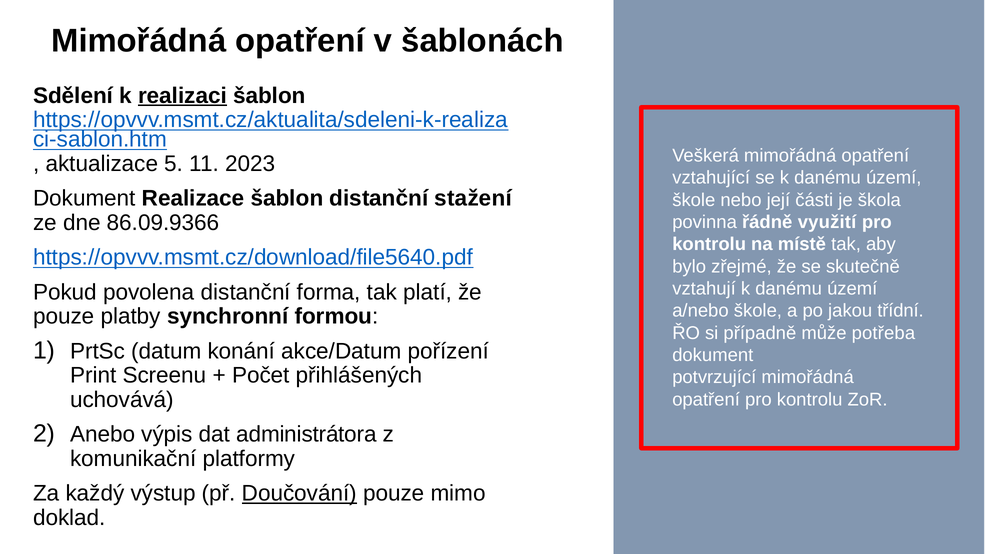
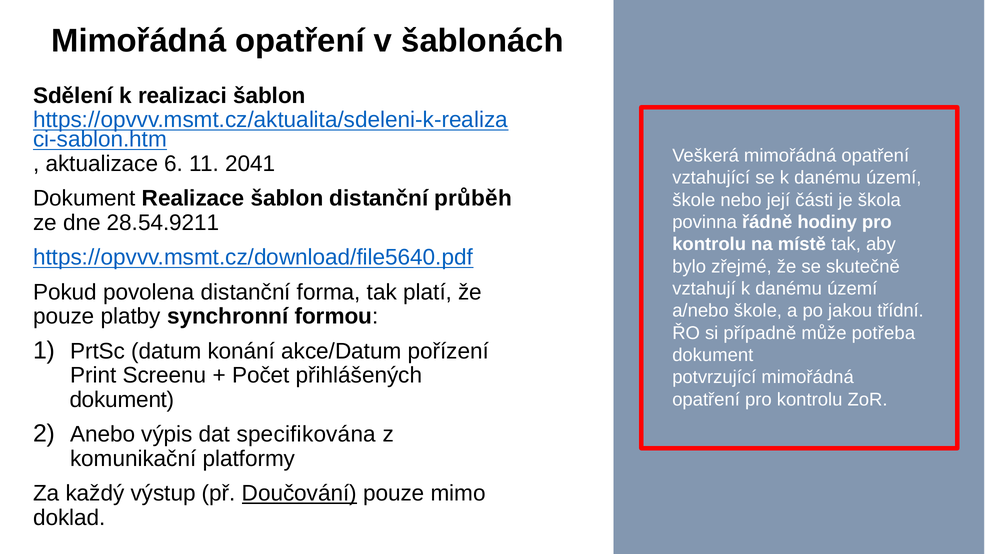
realizaci underline: present -> none
5: 5 -> 6
2023: 2023 -> 2041
stažení: stažení -> průběh
86.09.9366: 86.09.9366 -> 28.54.9211
využití: využití -> hodiny
uchovává at (122, 400): uchovává -> dokument
administrátora: administrátora -> specifikována
